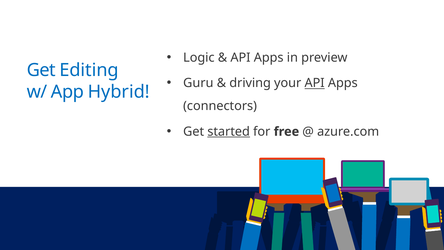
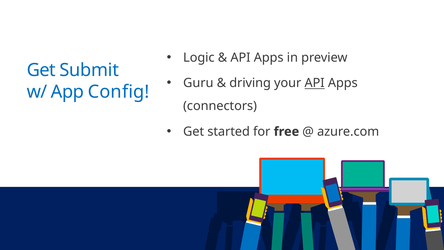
Editing: Editing -> Submit
Hybrid: Hybrid -> Config
started underline: present -> none
